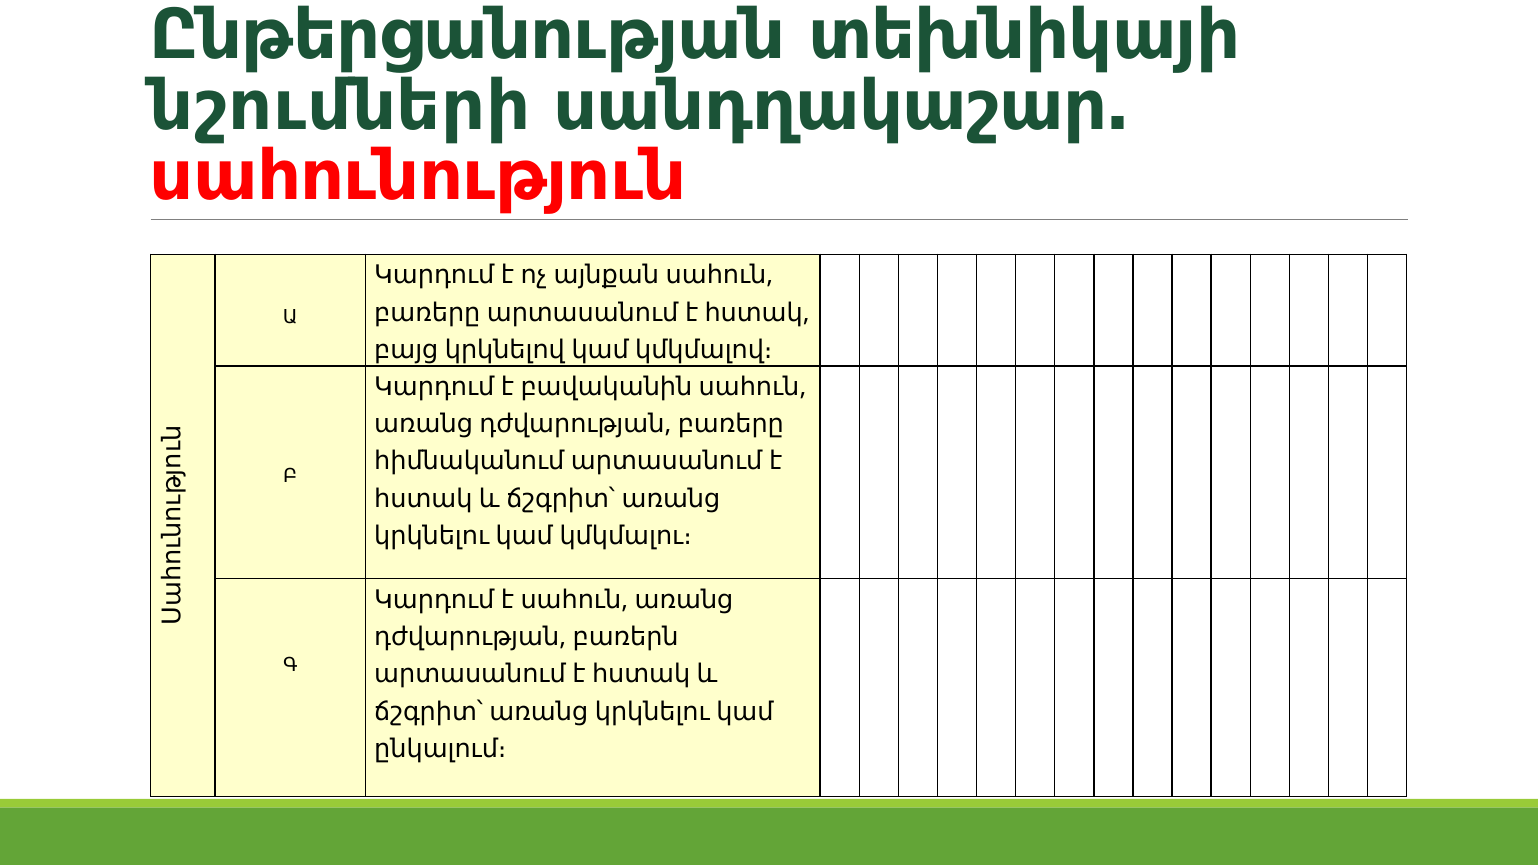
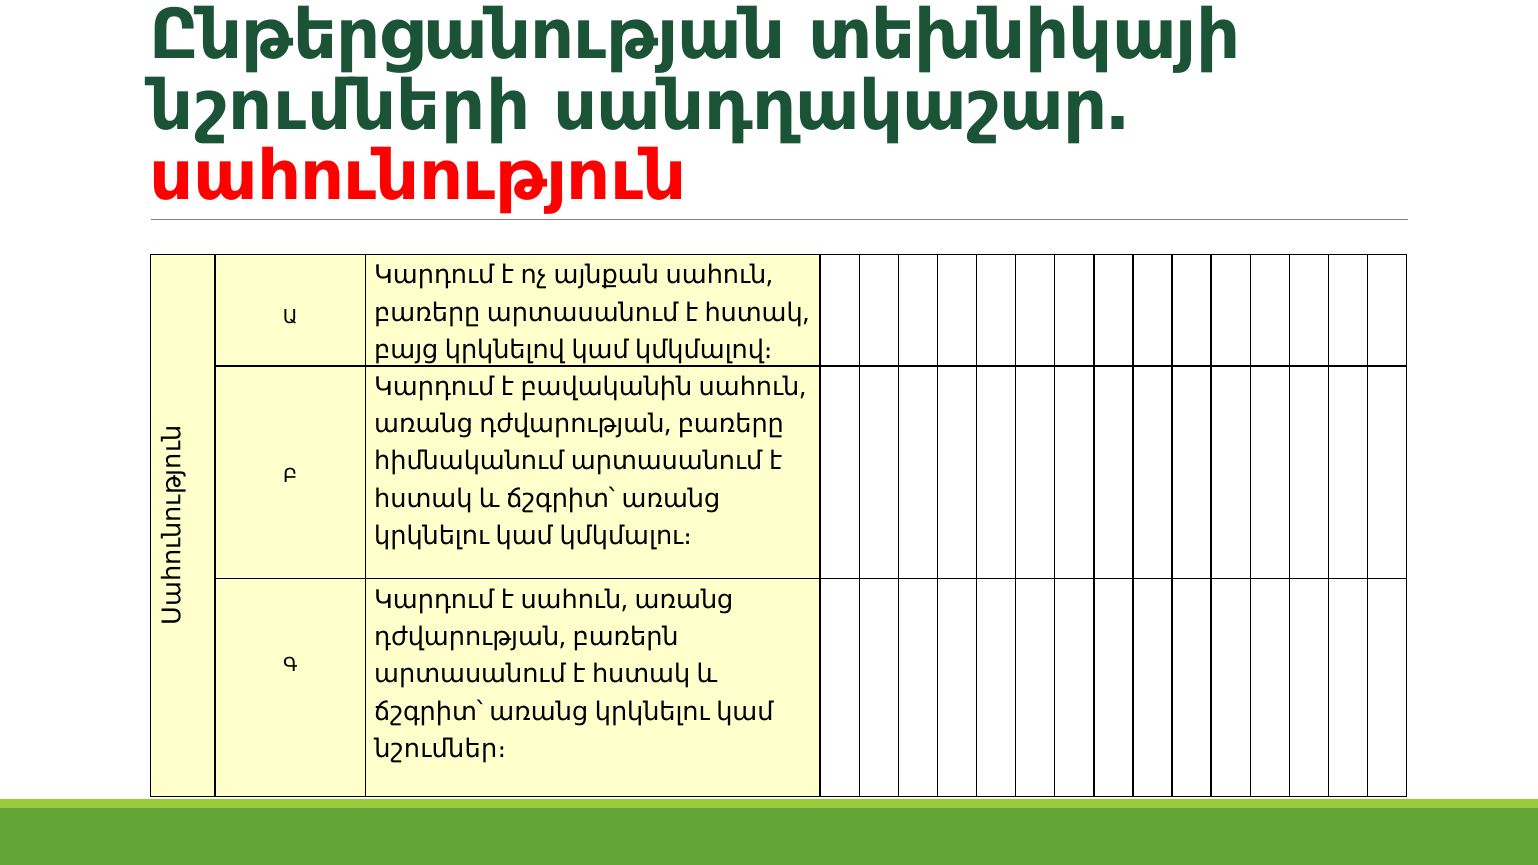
ընկալում։: ընկալում։ -> նշումներ։
